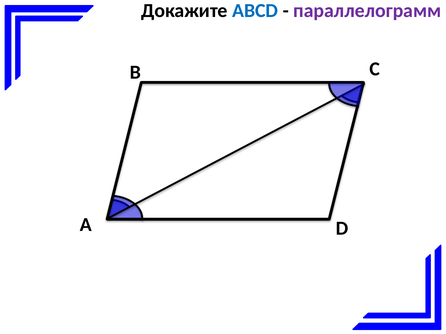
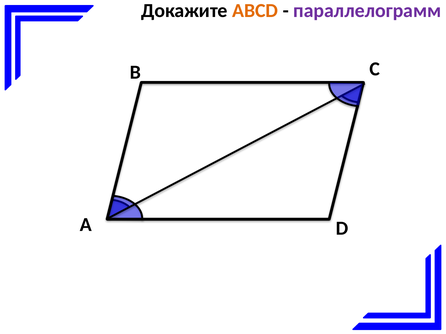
ABCD colour: blue -> orange
